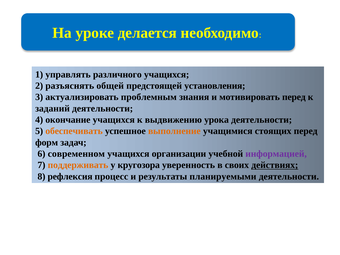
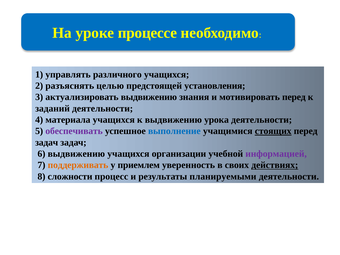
делается: делается -> процессе
общей: общей -> целью
актуализировать проблемным: проблемным -> выдвижению
окончание: окончание -> материала
обеспечивать colour: orange -> purple
выполнение colour: orange -> blue
стоящих underline: none -> present
форм at (47, 142): форм -> задач
6 современном: современном -> выдвижению
кругозора: кругозора -> приемлем
рефлексия: рефлексия -> сложности
